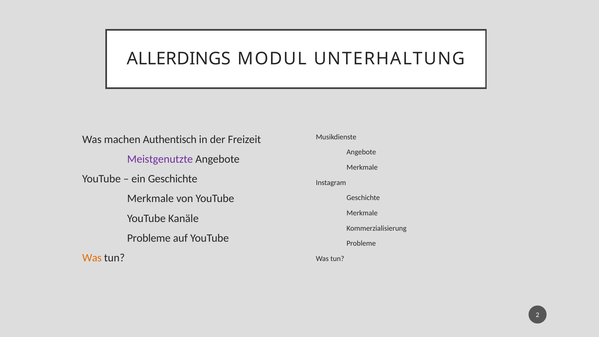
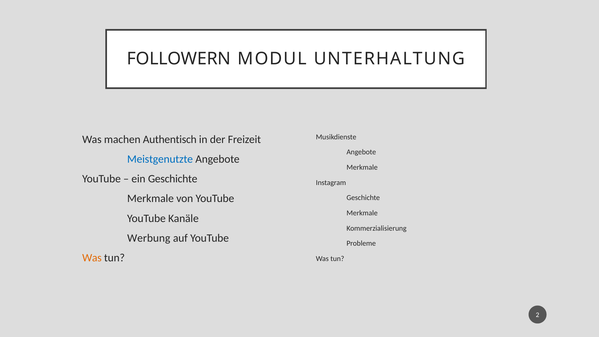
ALLERDINGS: ALLERDINGS -> FOLLOWERN
Meistgenutzte colour: purple -> blue
Probleme at (149, 238): Probleme -> Werbung
